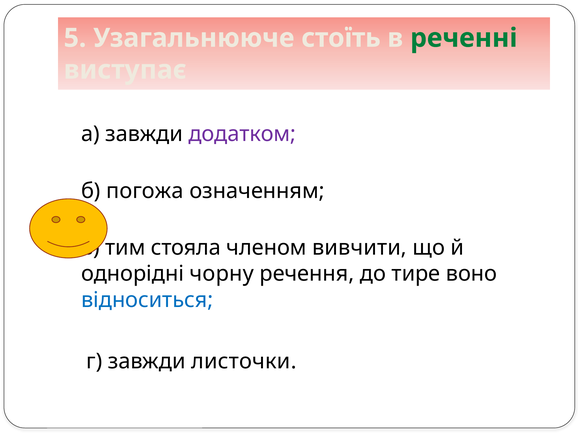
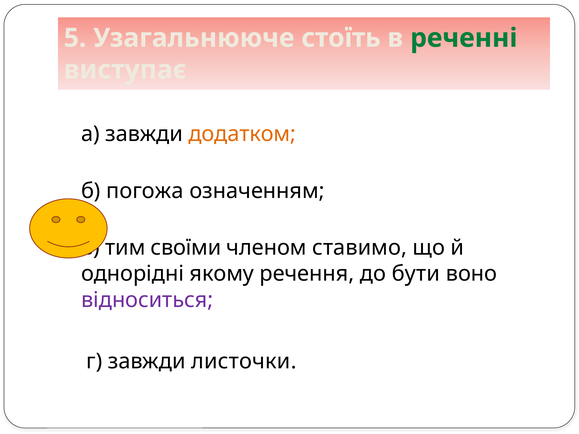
додатком colour: purple -> orange
стояла: стояла -> своїми
вивчити: вивчити -> ставимо
чорну: чорну -> якому
тире: тире -> бути
відноситься colour: blue -> purple
